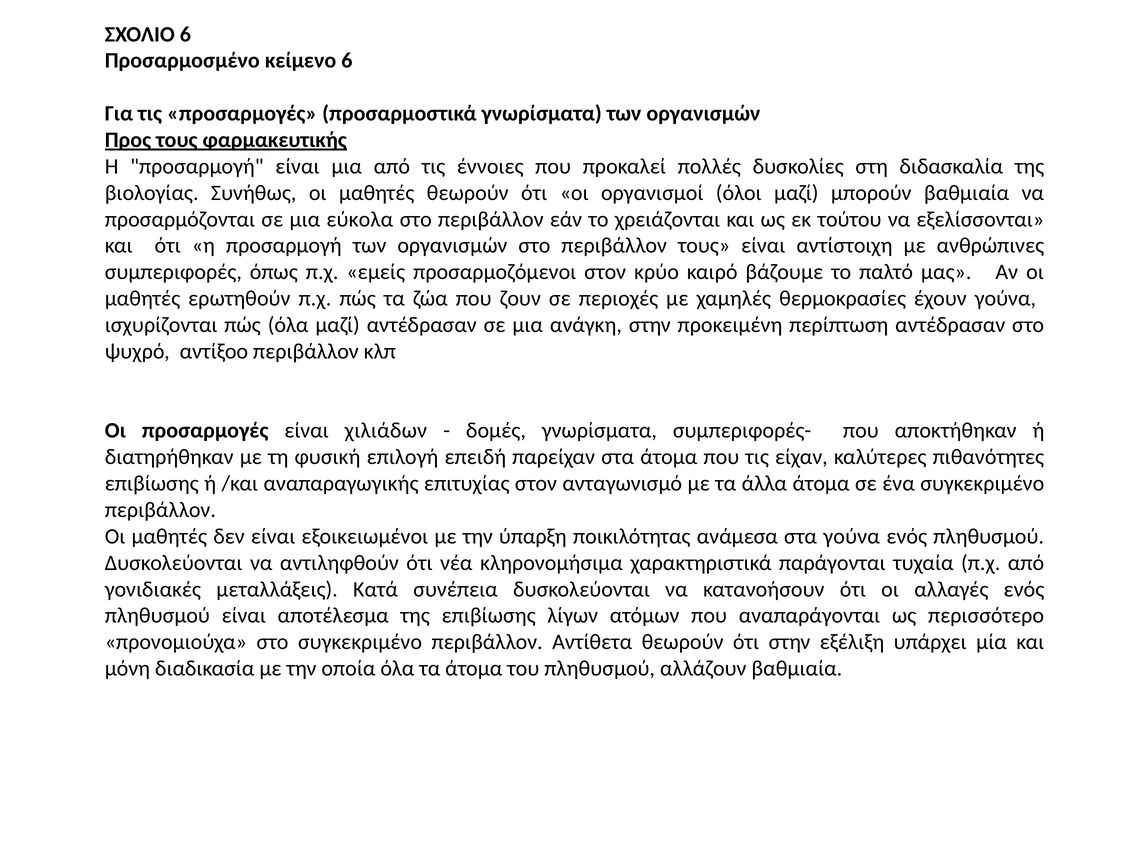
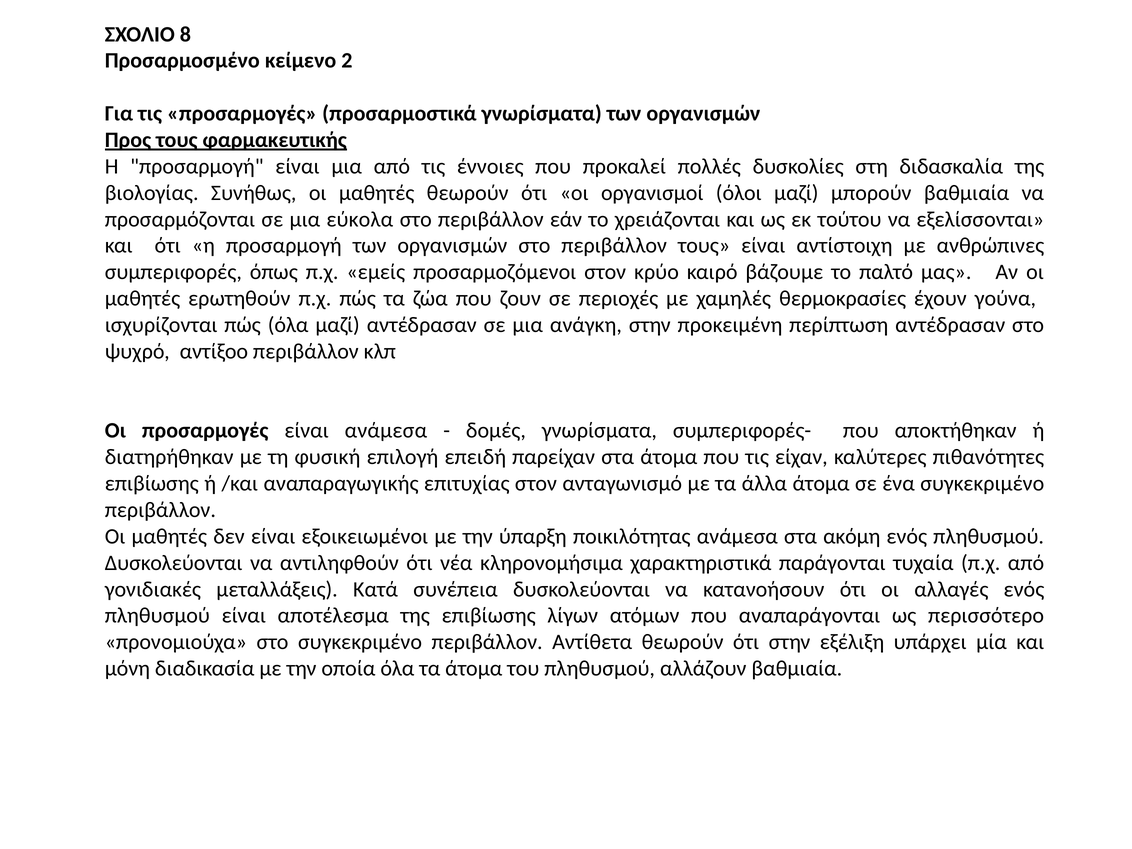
ΣΧΟΛΙΟ 6: 6 -> 8
κείμενο 6: 6 -> 2
είναι χιλιάδων: χιλιάδων -> ανάμεσα
στα γούνα: γούνα -> ακόμη
